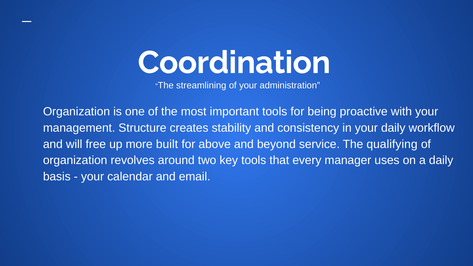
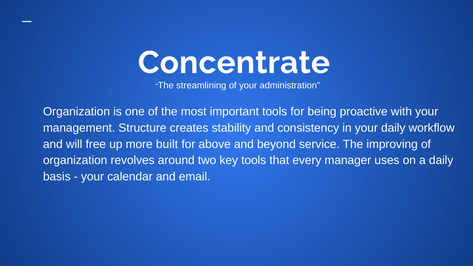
Coordination: Coordination -> Concentrate
qualifying: qualifying -> improving
